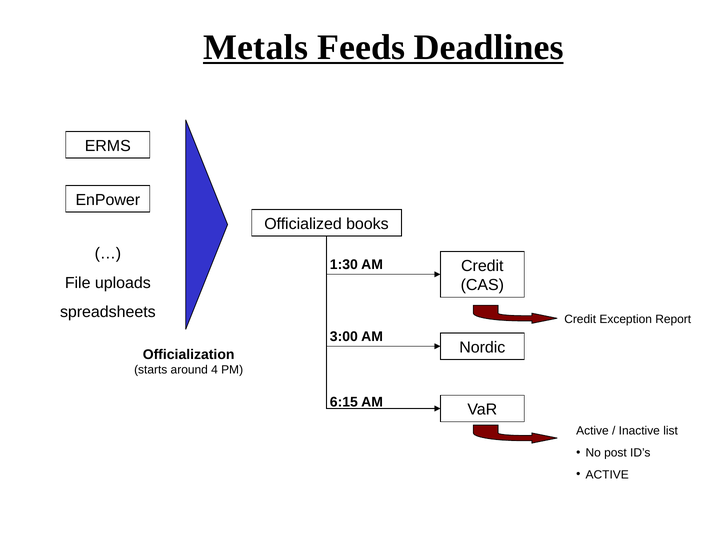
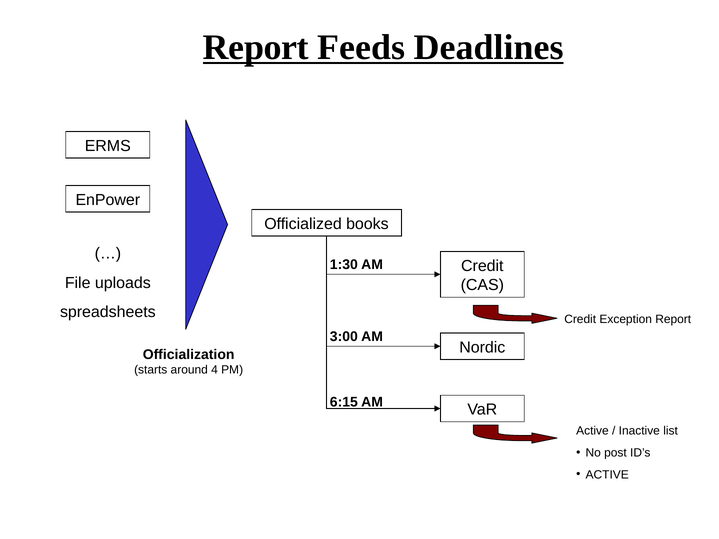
Metals at (256, 47): Metals -> Report
